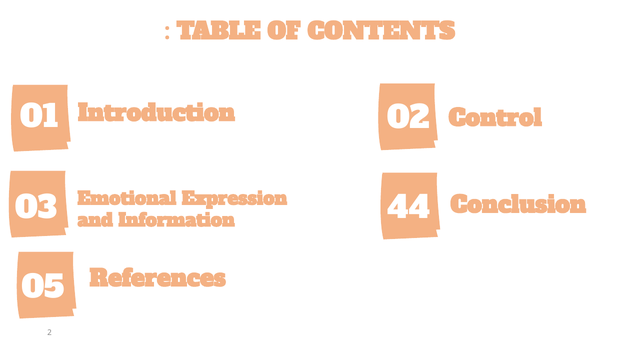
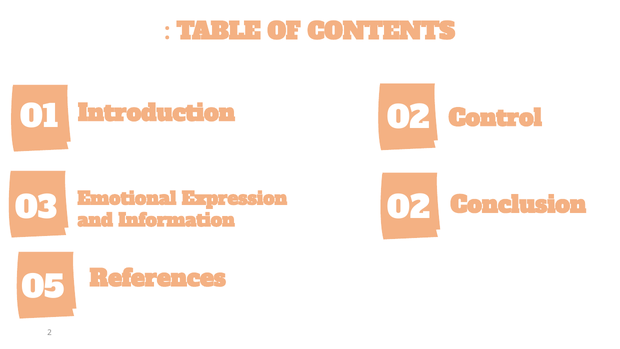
03 44: 44 -> 02
